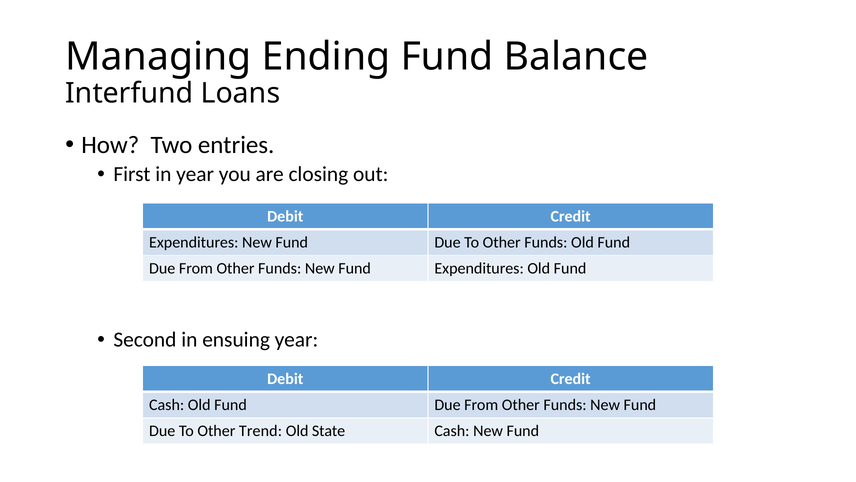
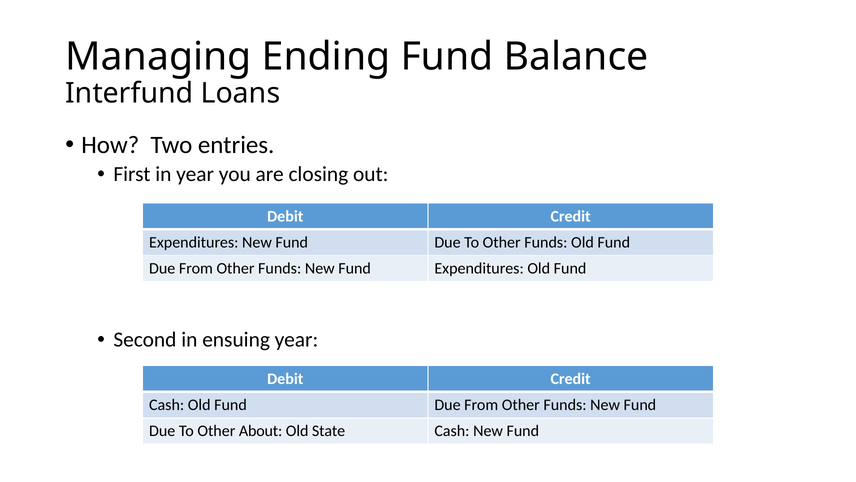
Trend: Trend -> About
